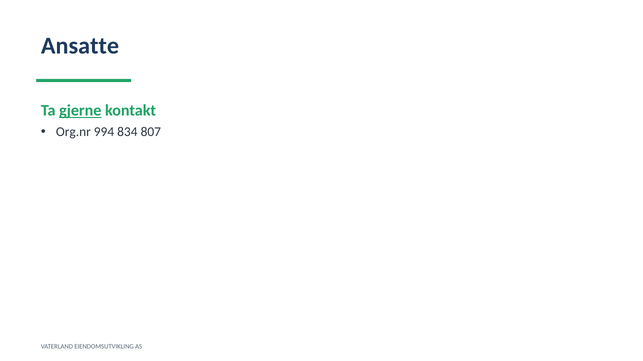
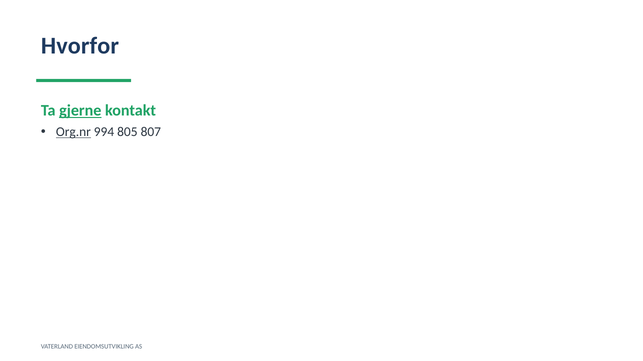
Ansatte: Ansatte -> Hvorfor
Org.nr underline: none -> present
834: 834 -> 805
